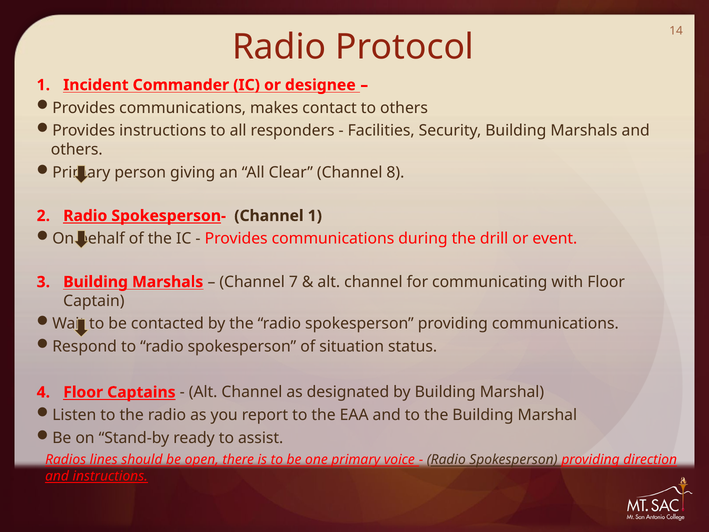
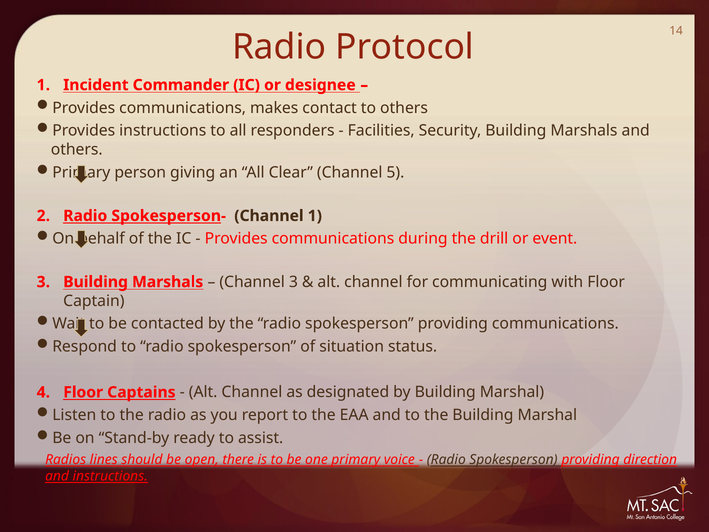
8: 8 -> 5
Channel 7: 7 -> 3
